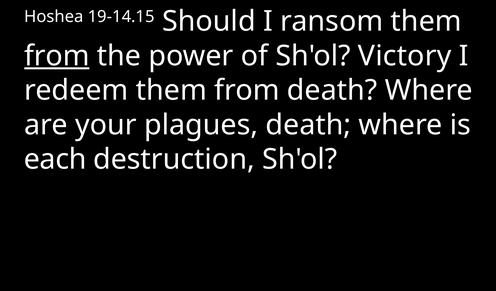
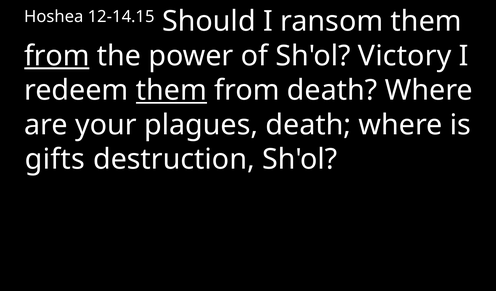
19-14.15: 19-14.15 -> 12-14.15
them at (171, 90) underline: none -> present
each: each -> gifts
